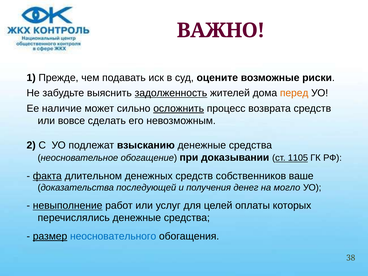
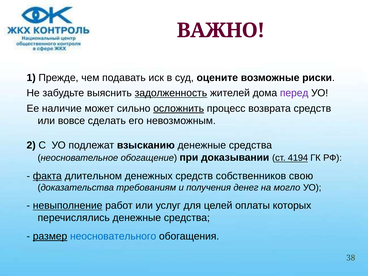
перед colour: orange -> purple
1105: 1105 -> 4194
ваше: ваше -> свою
последующей: последующей -> требованиям
